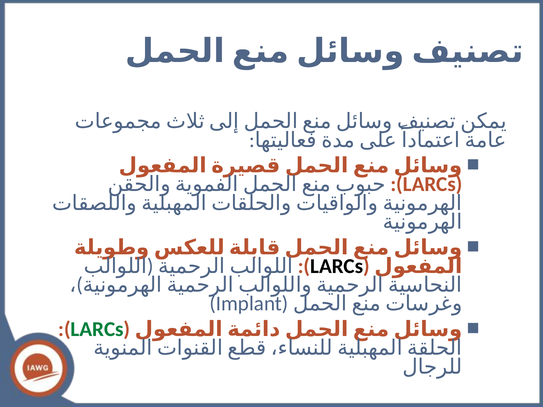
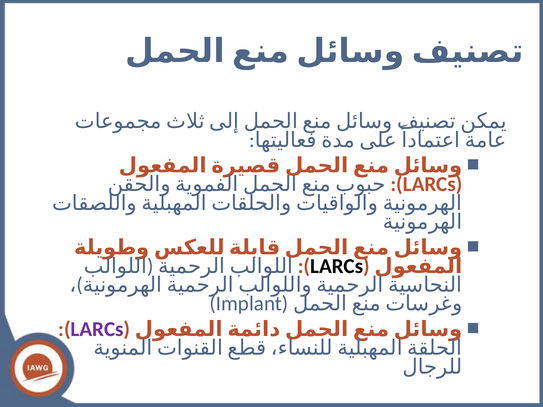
LARCs at (97, 329) colour: green -> purple
